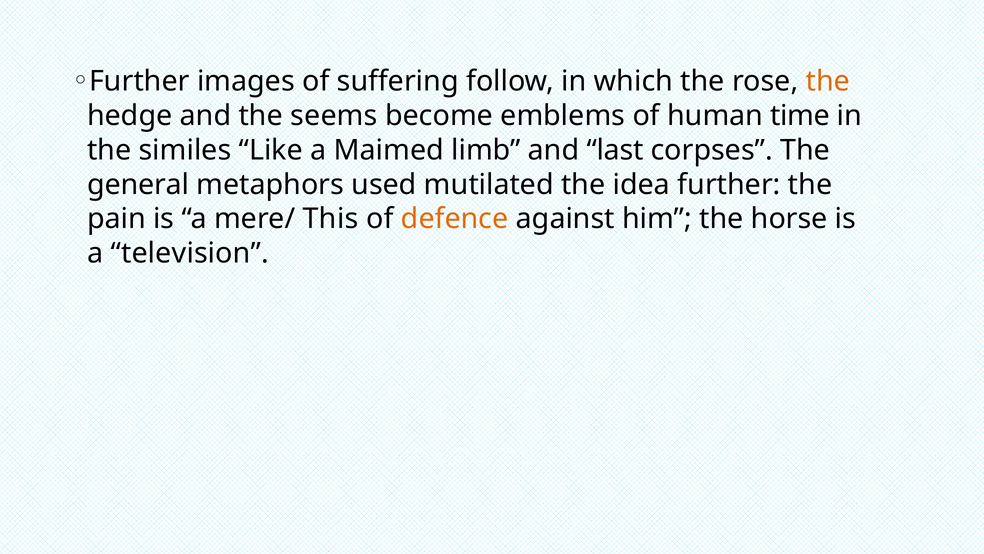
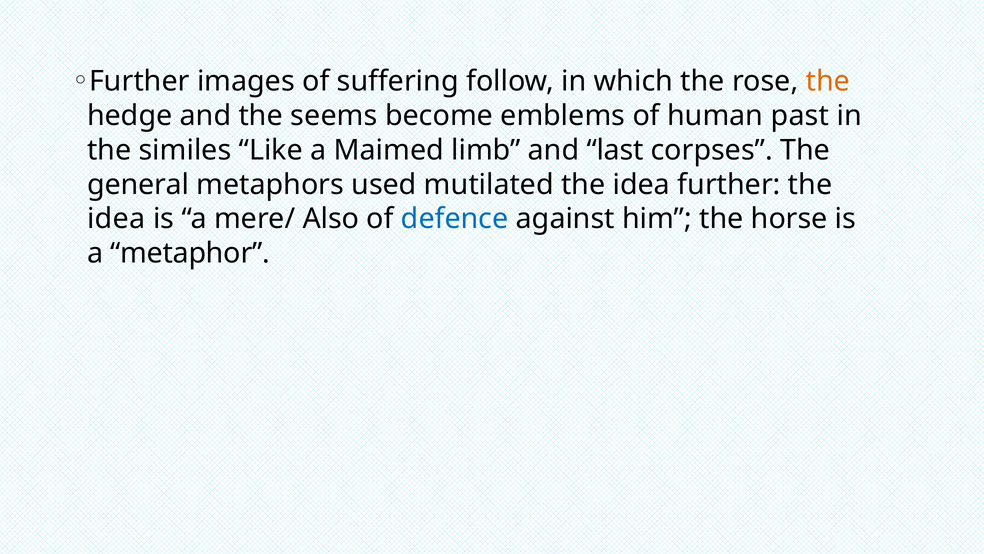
time: time -> past
pain at (116, 219): pain -> idea
This: This -> Also
defence colour: orange -> blue
television: television -> metaphor
